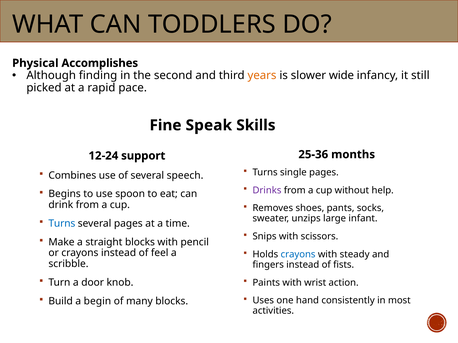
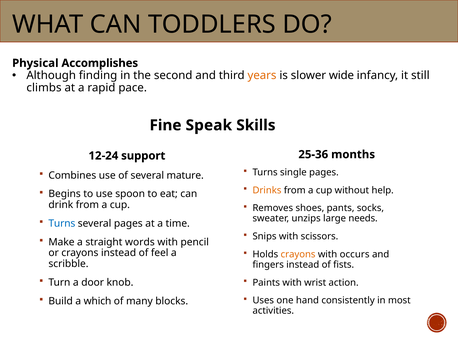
picked: picked -> climbs
speech: speech -> mature
Drinks colour: purple -> orange
infant: infant -> needs
straight blocks: blocks -> words
crayons at (298, 255) colour: blue -> orange
steady: steady -> occurs
begin: begin -> which
